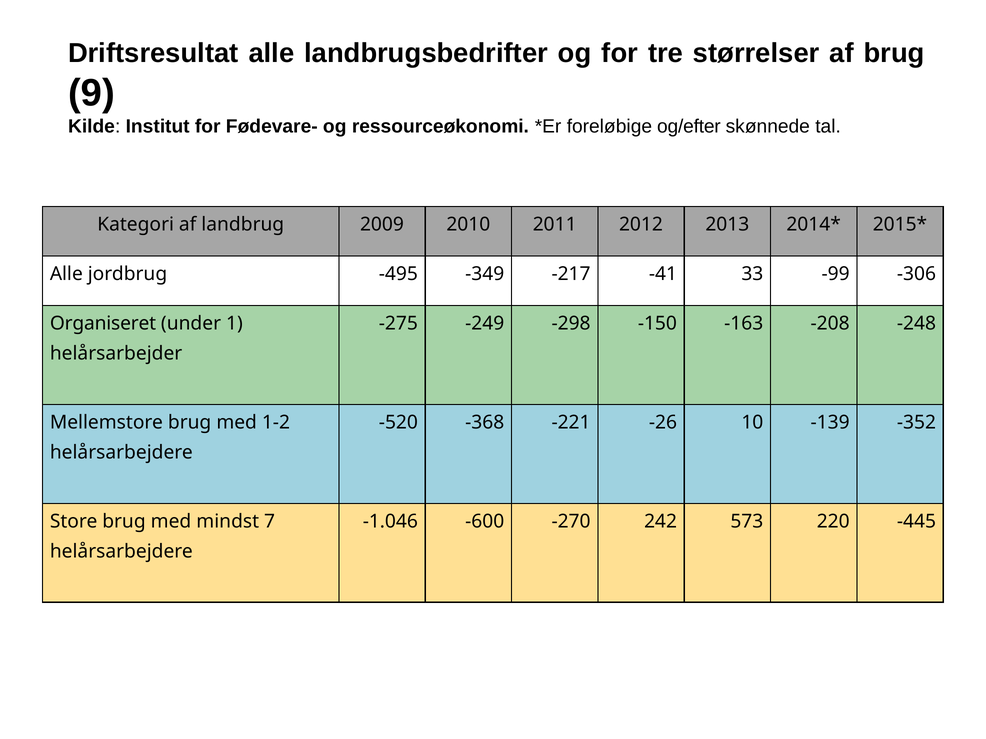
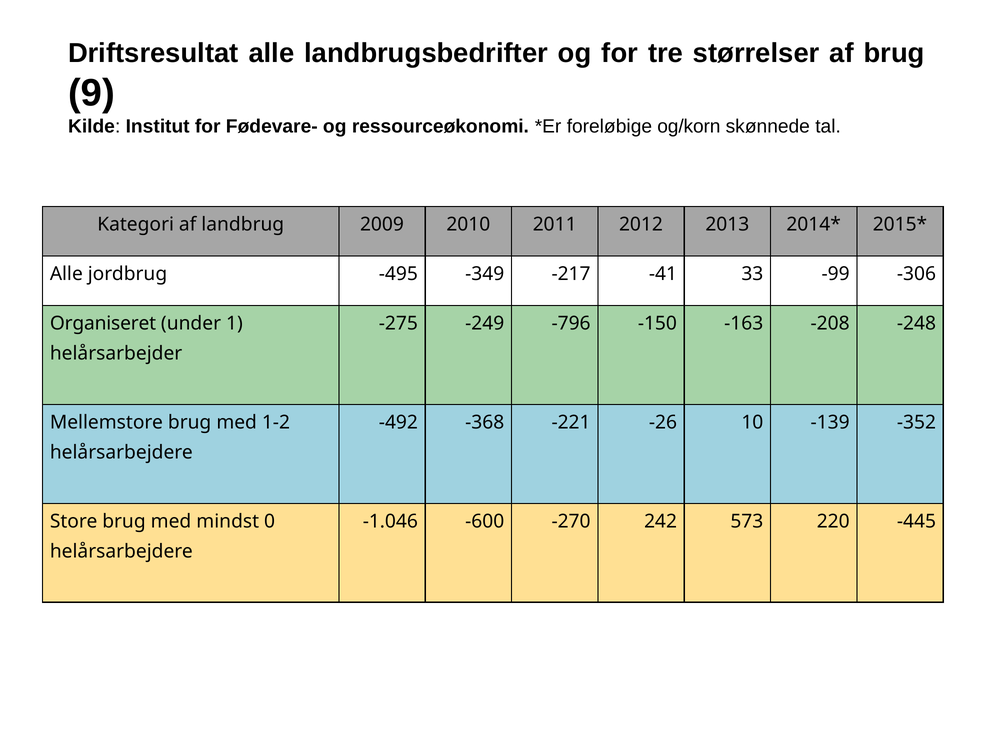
og/efter: og/efter -> og/korn
-298: -298 -> -796
-520: -520 -> -492
7: 7 -> 0
